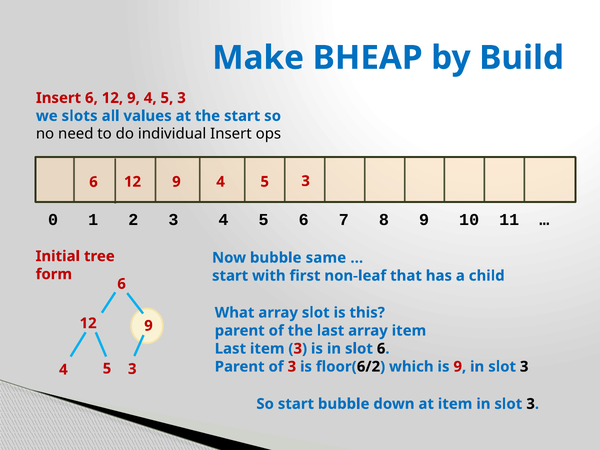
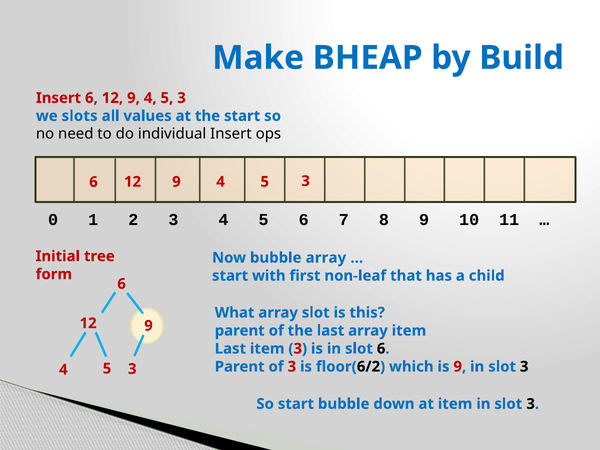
bubble same: same -> array
